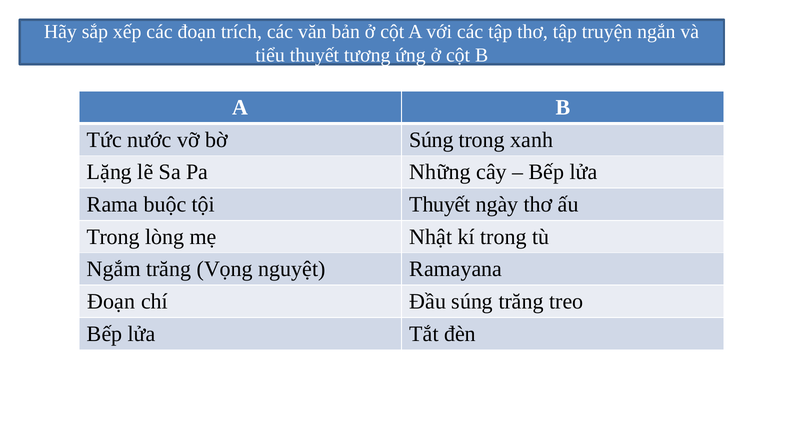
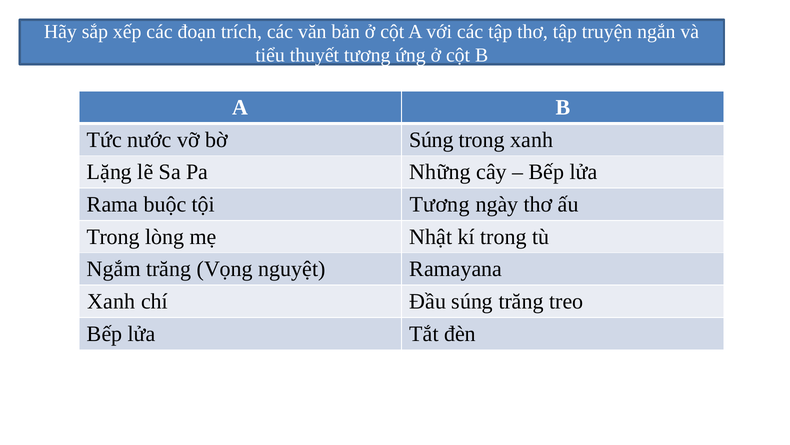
tội Thuyết: Thuyết -> Tương
Đoạn at (111, 301): Đoạn -> Xanh
